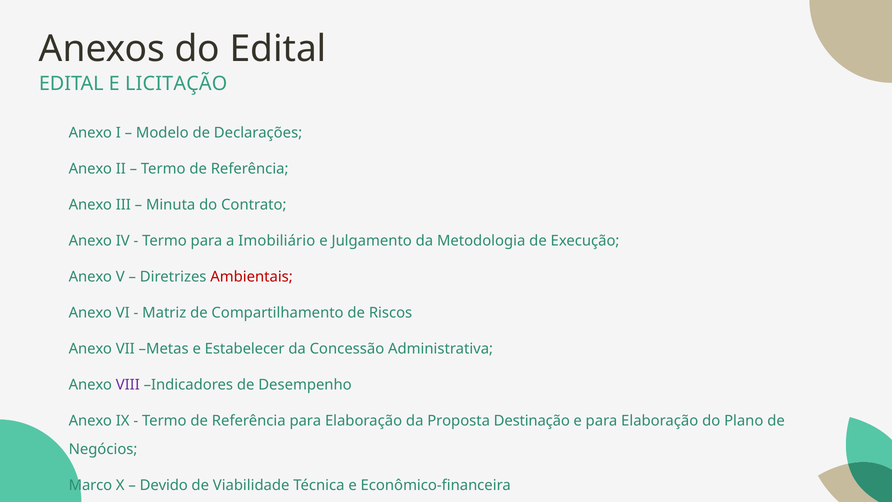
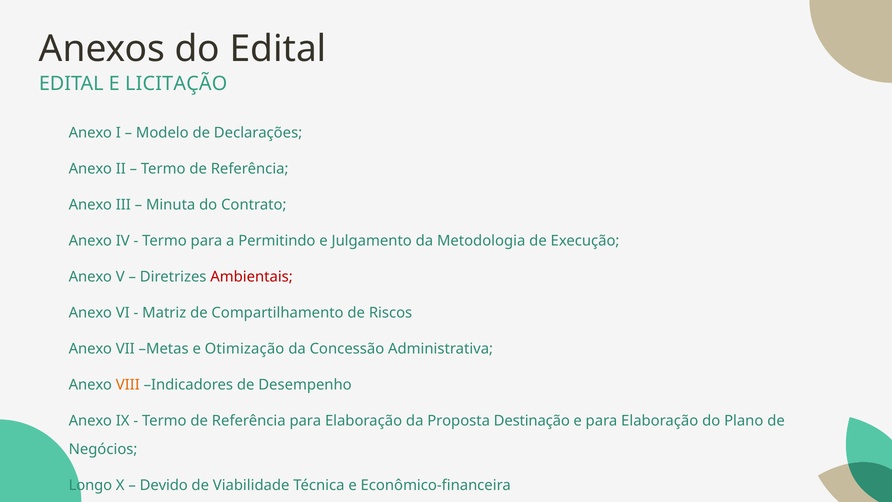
Imobiliário: Imobiliário -> Permitindo
Estabelecer: Estabelecer -> Otimização
VIII colour: purple -> orange
Marco: Marco -> Longo
